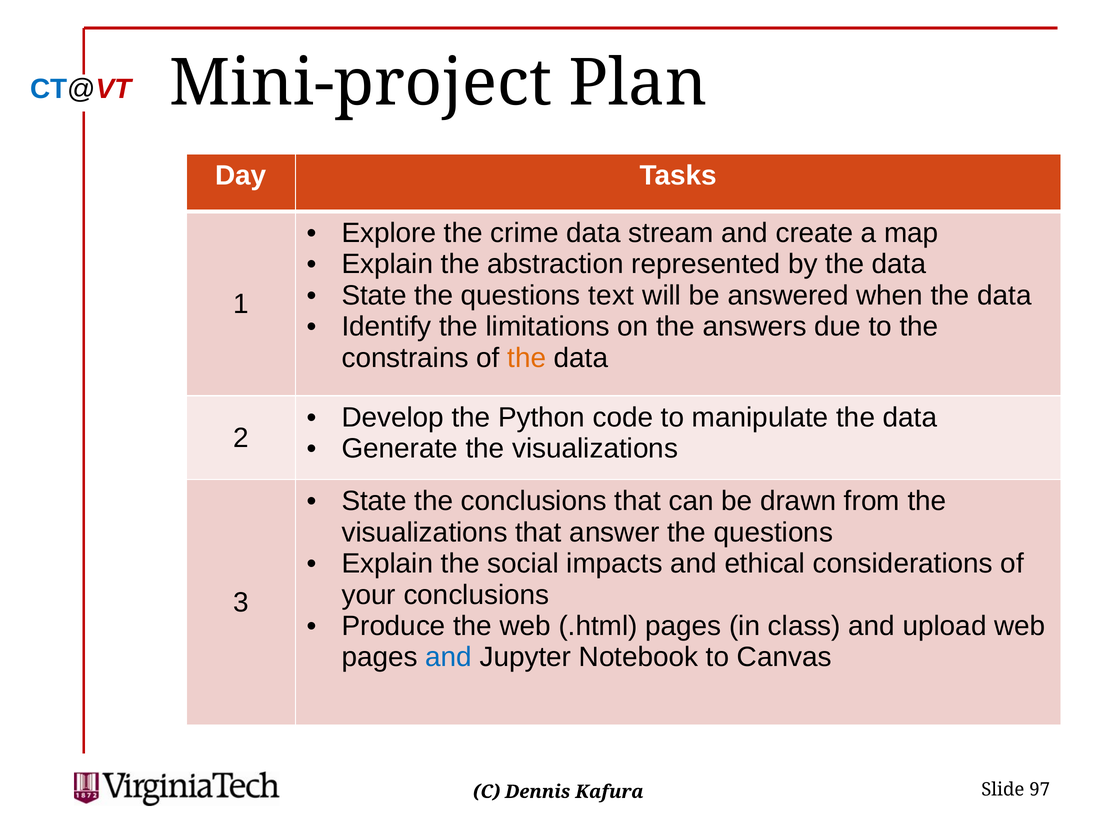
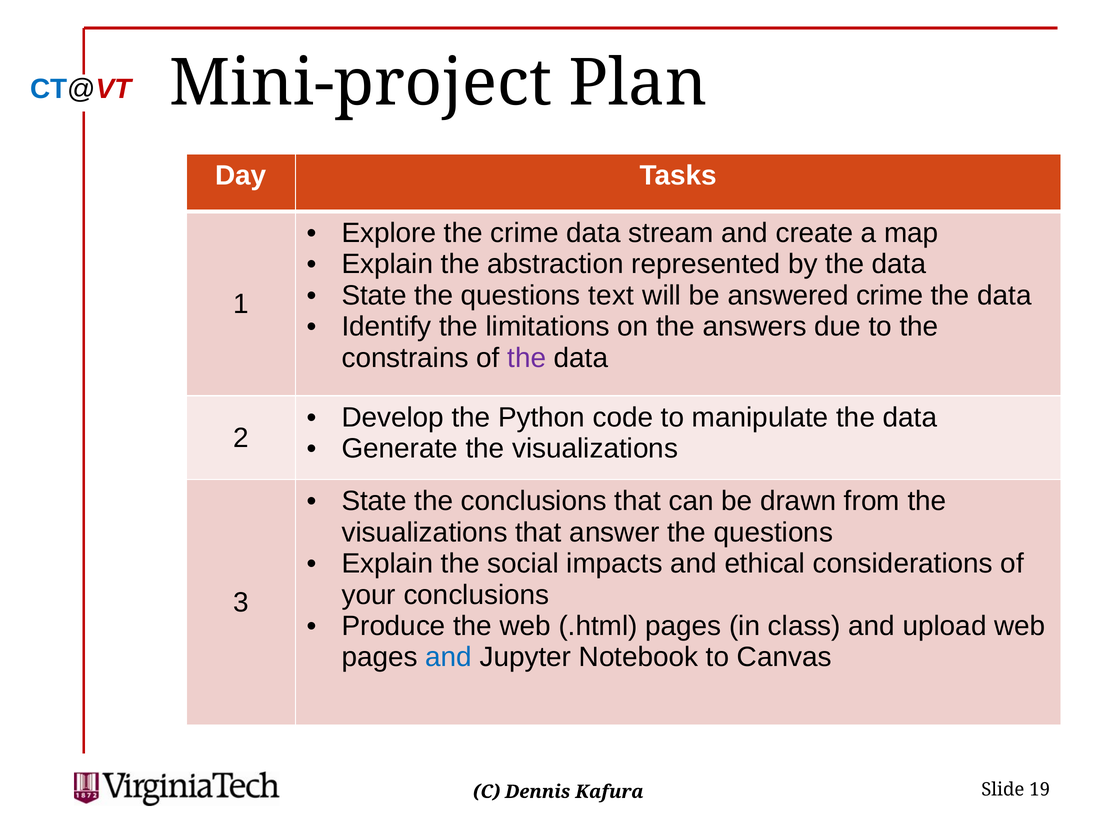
answered when: when -> crime
the at (527, 358) colour: orange -> purple
97: 97 -> 19
